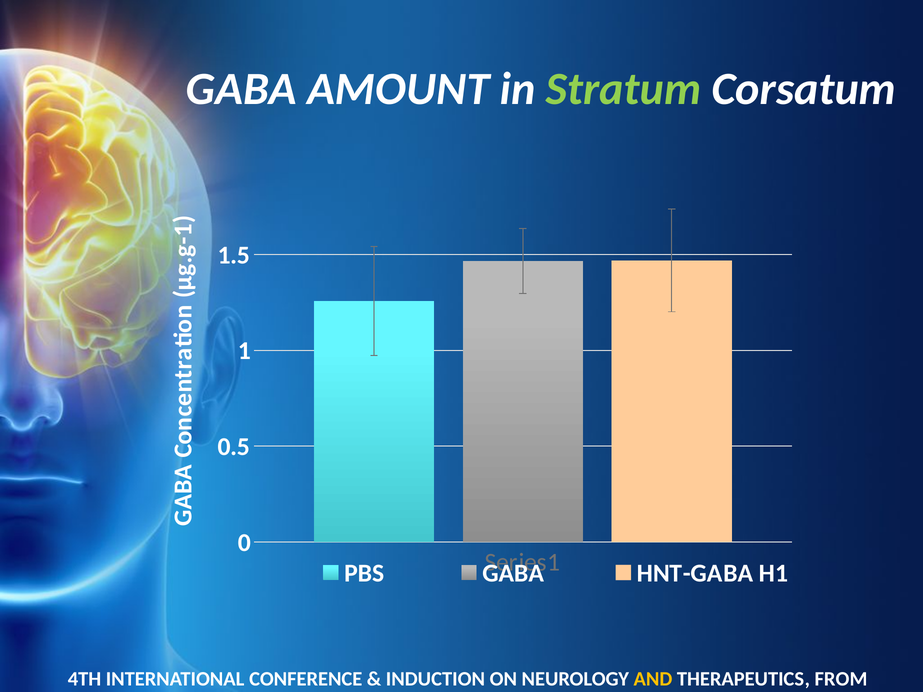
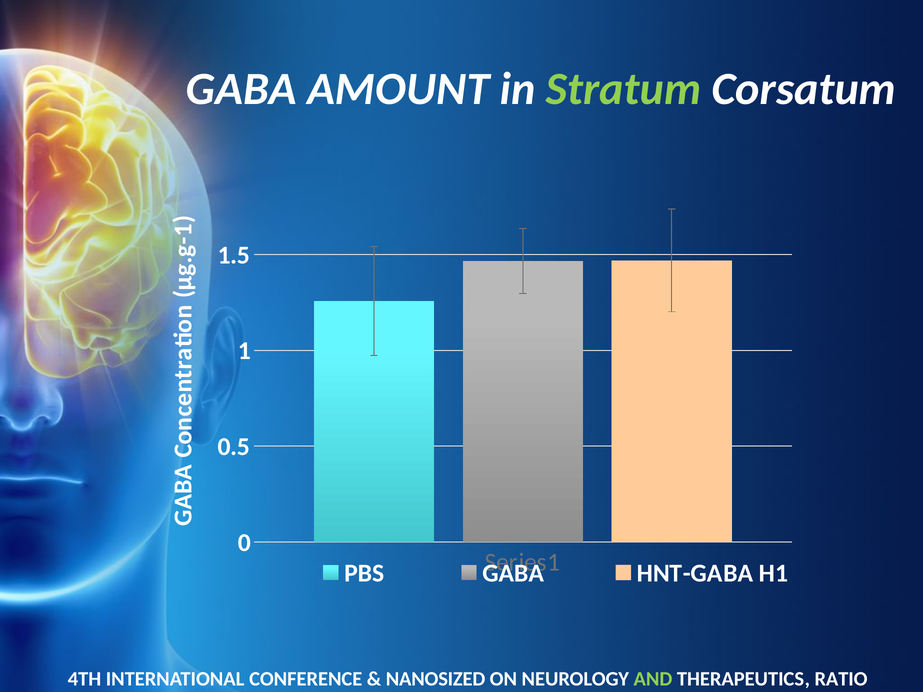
INDUCTION: INDUCTION -> NANOSIZED
AND colour: yellow -> light green
FROM: FROM -> RATIO
